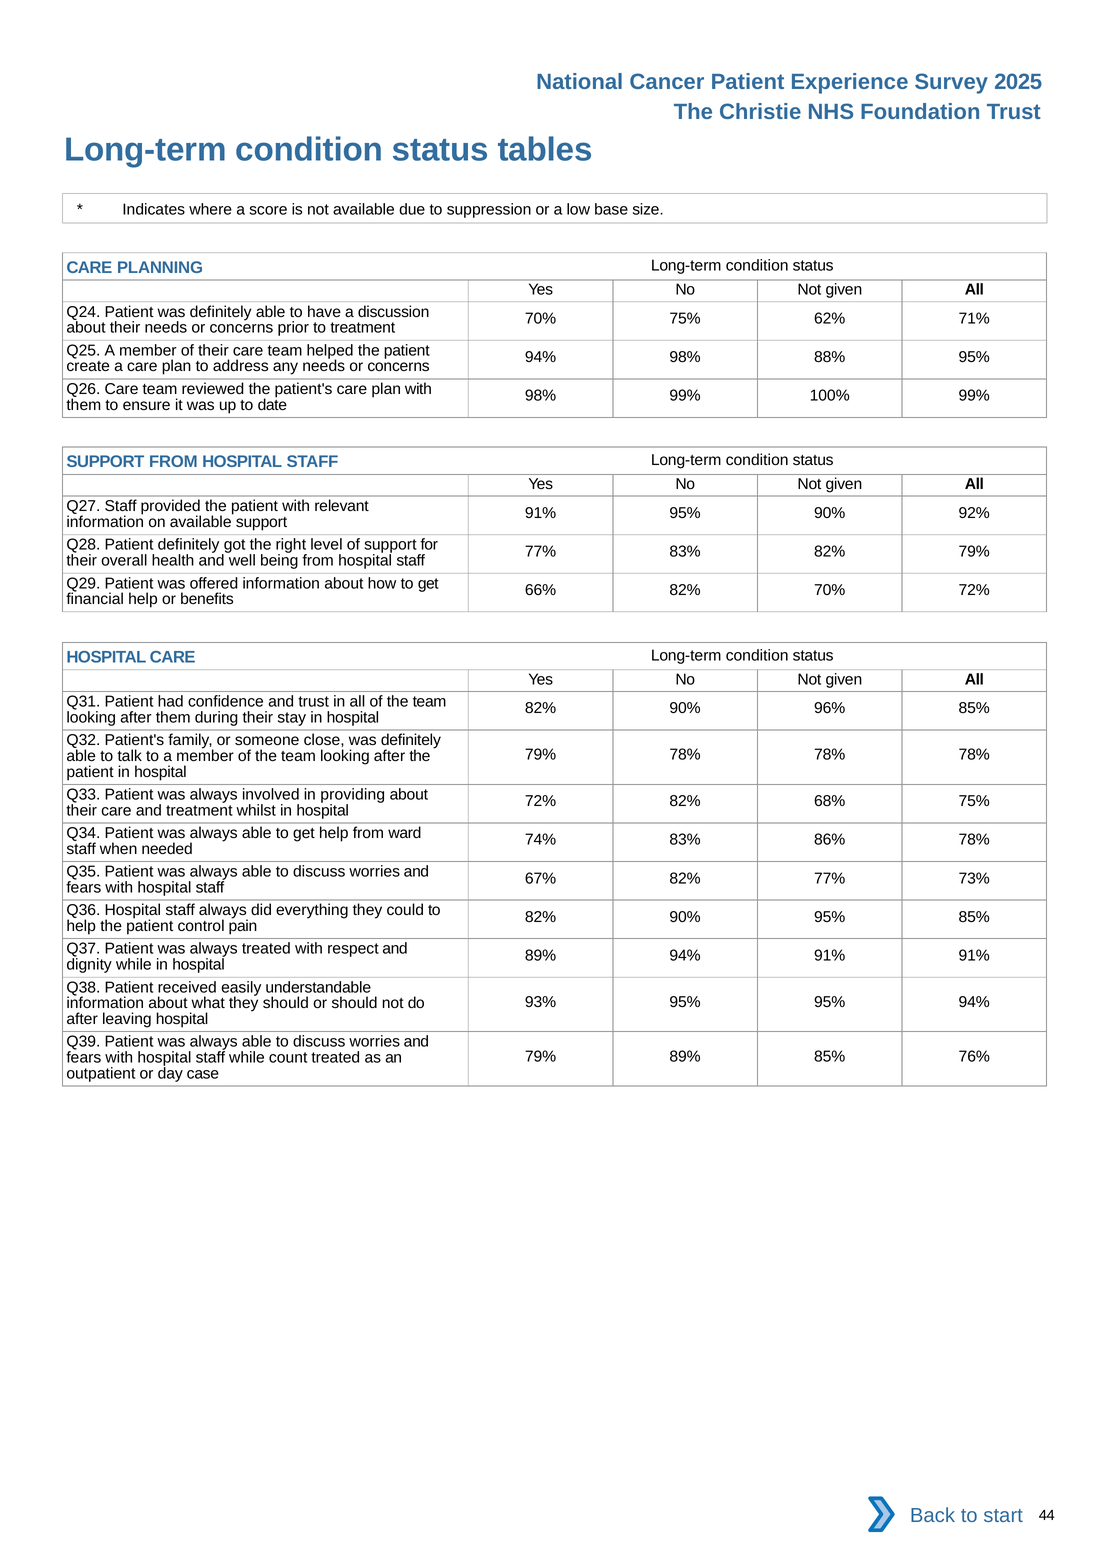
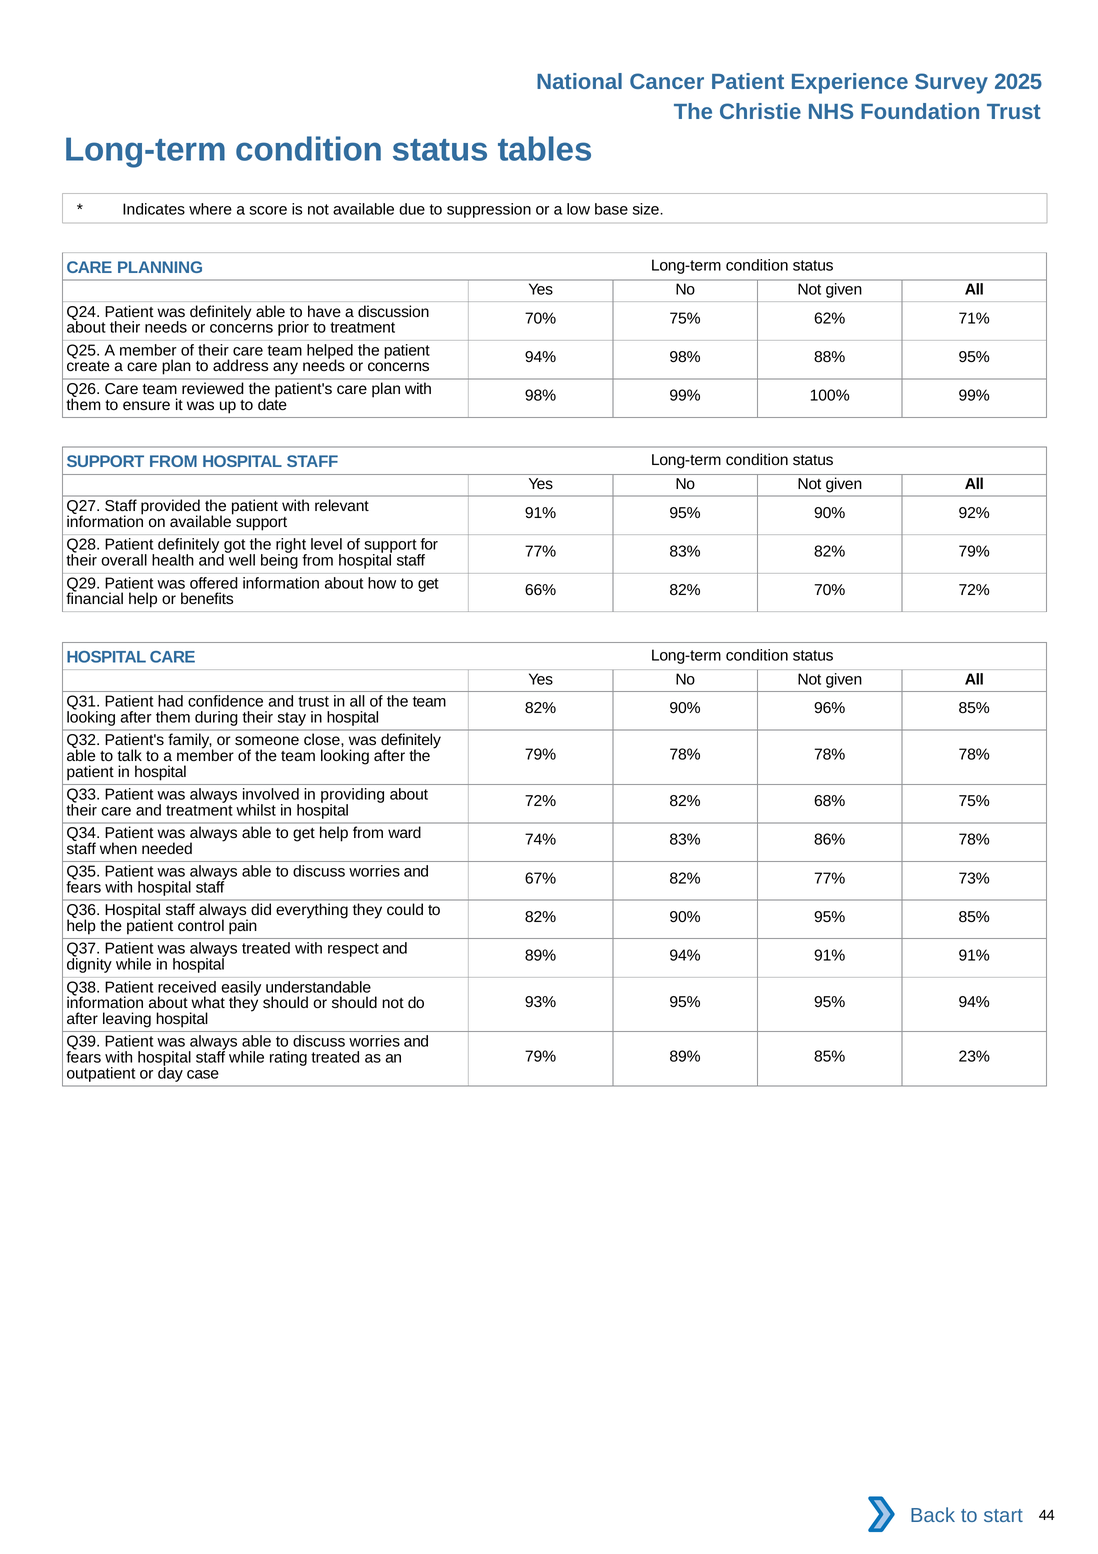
76%: 76% -> 23%
count: count -> rating
